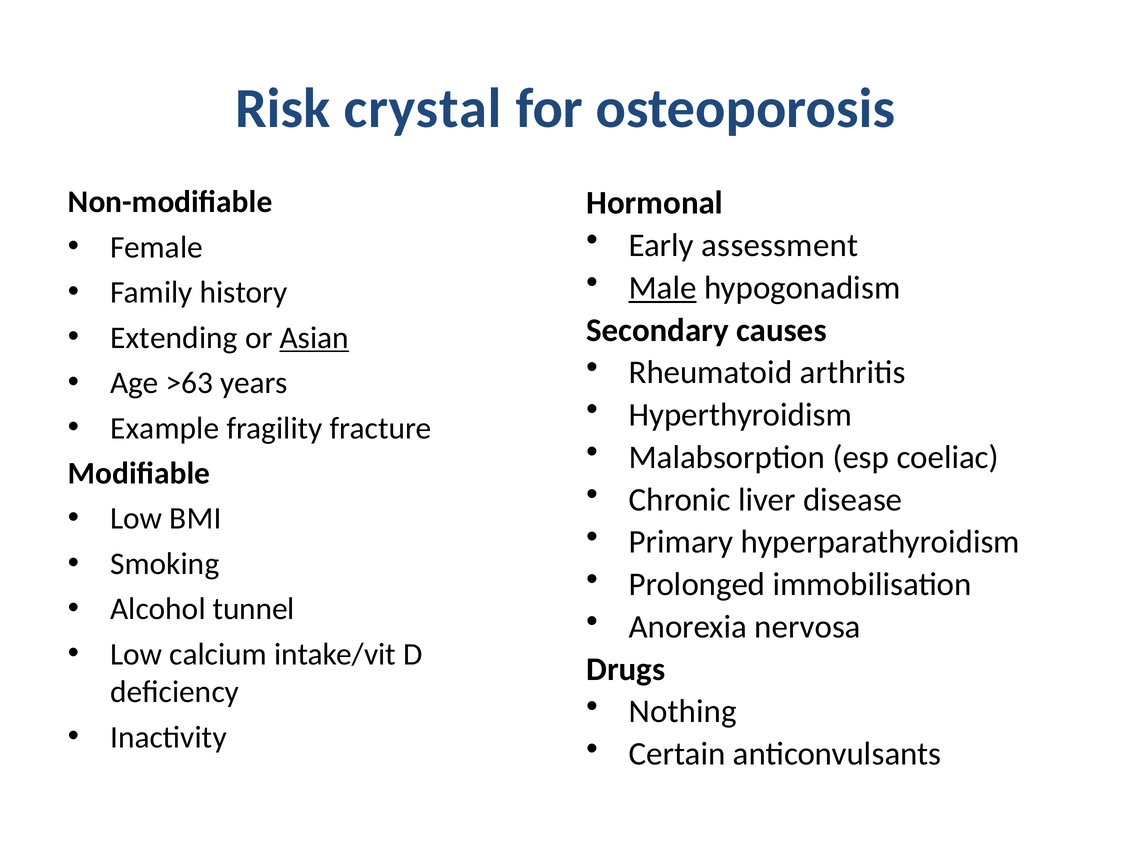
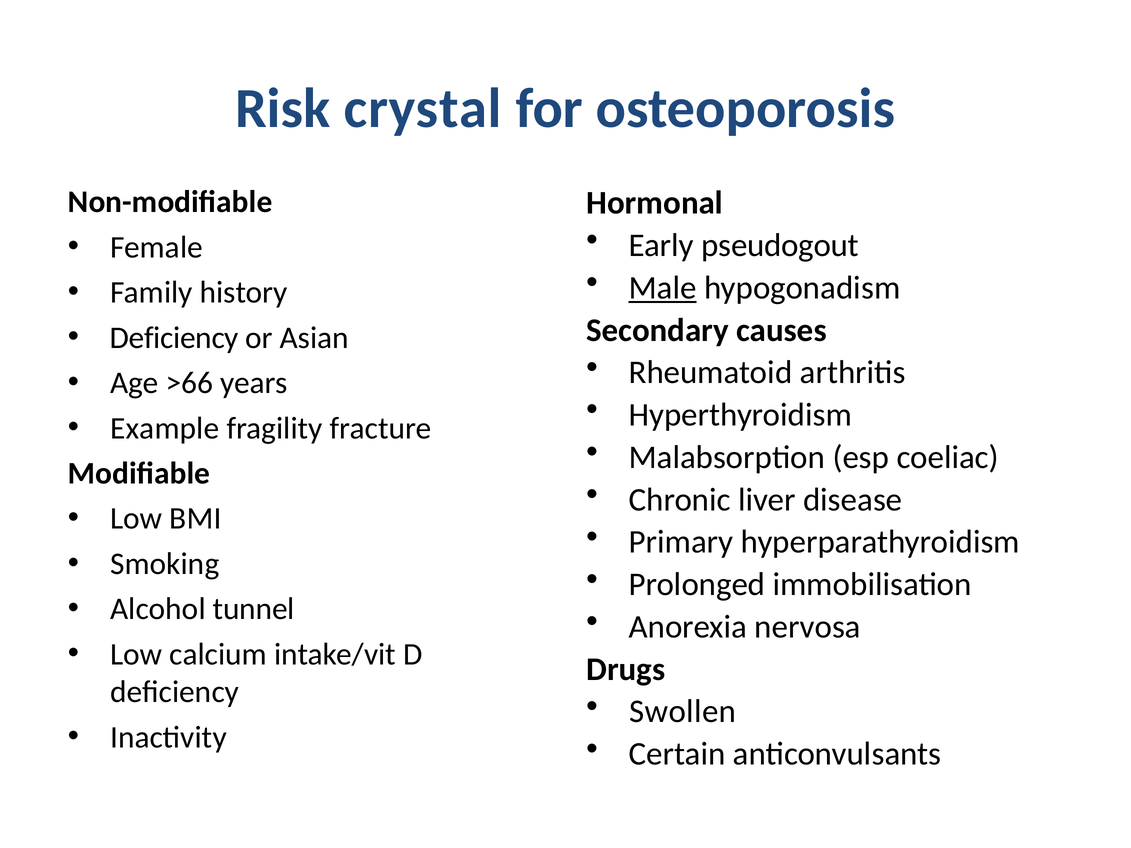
assessment: assessment -> pseudogout
Extending at (174, 338): Extending -> Deficiency
Asian underline: present -> none
>63: >63 -> >66
Nothing: Nothing -> Swollen
